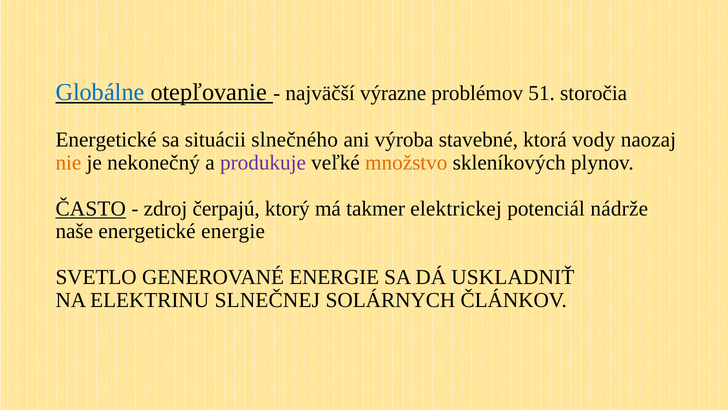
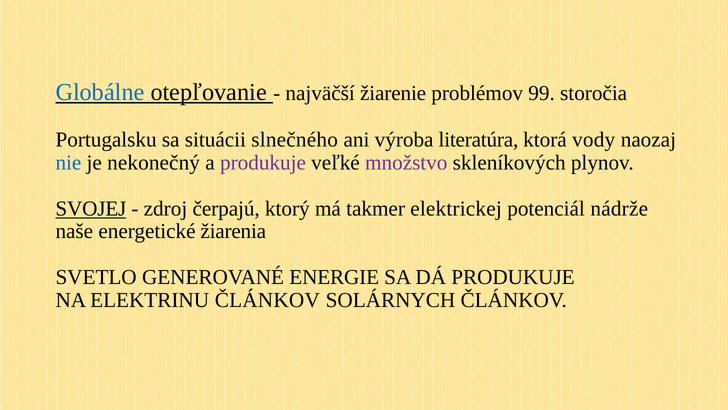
výrazne: výrazne -> žiarenie
51: 51 -> 99
Energetické at (106, 139): Energetické -> Portugalsku
stavebné: stavebné -> literatúra
nie colour: orange -> blue
množstvo colour: orange -> purple
ČASTO: ČASTO -> SVOJEJ
energetické energie: energie -> žiarenia
DÁ USKLADNIŤ: USKLADNIŤ -> PRODUKUJE
ELEKTRINU SLNEČNEJ: SLNEČNEJ -> ČLÁNKOV
